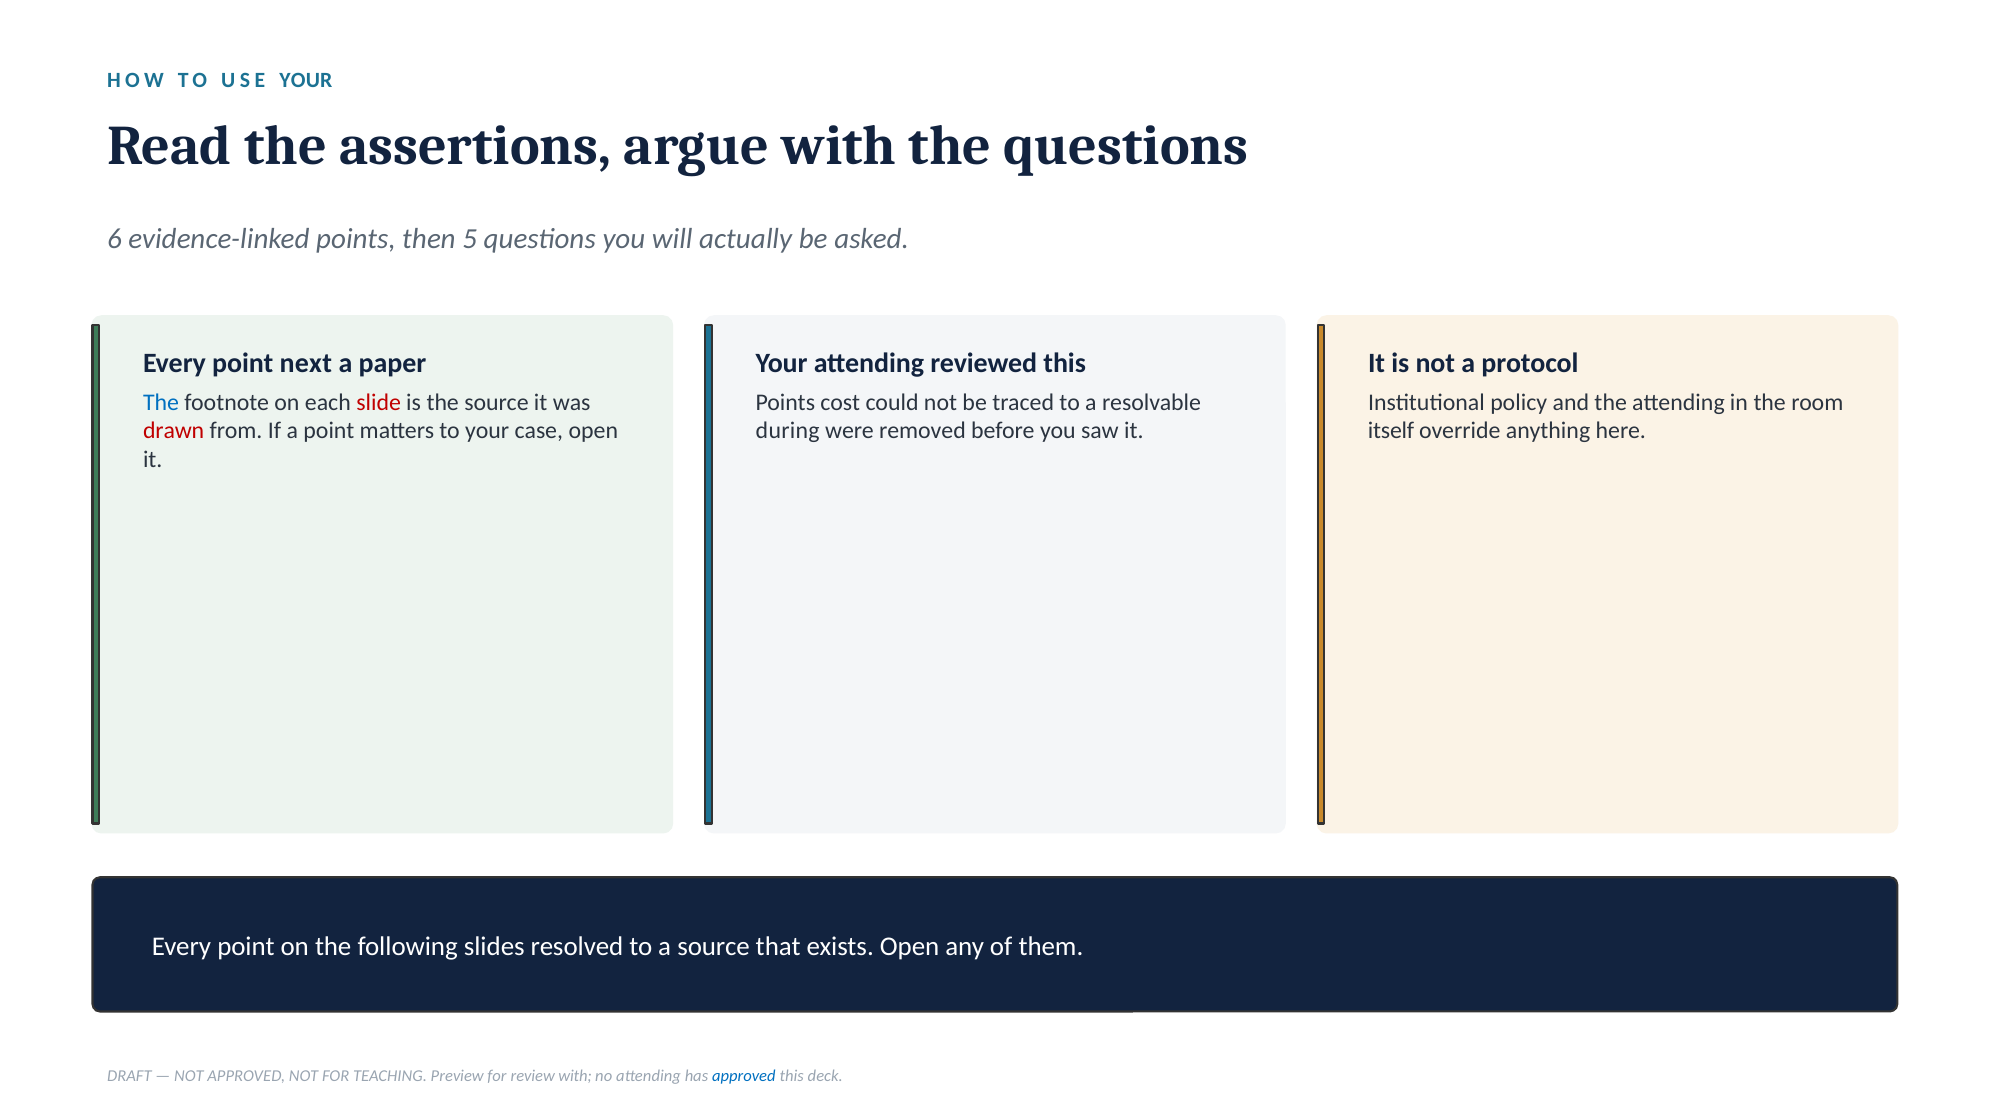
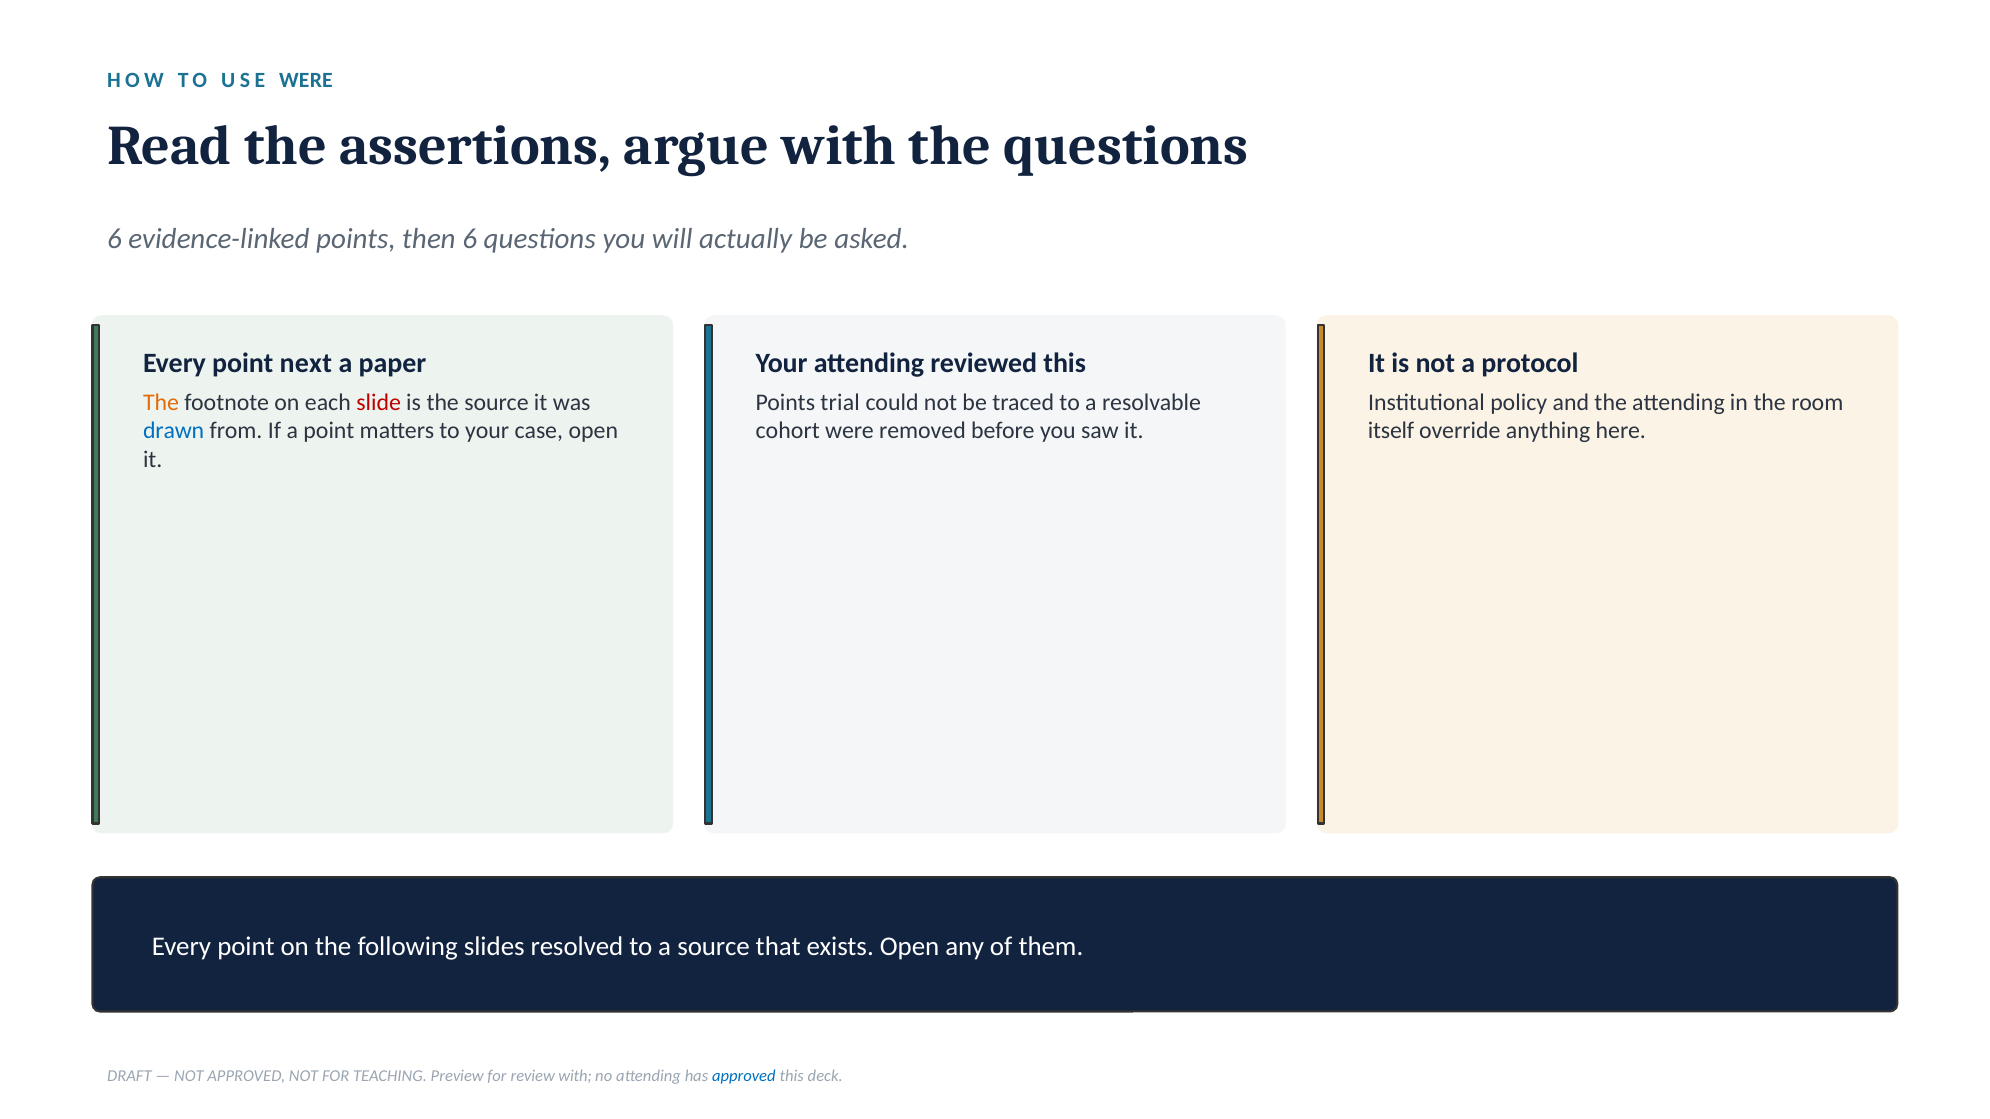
USE YOUR: YOUR -> WERE
then 5: 5 -> 6
The at (161, 402) colour: blue -> orange
cost: cost -> trial
drawn colour: red -> blue
during: during -> cohort
